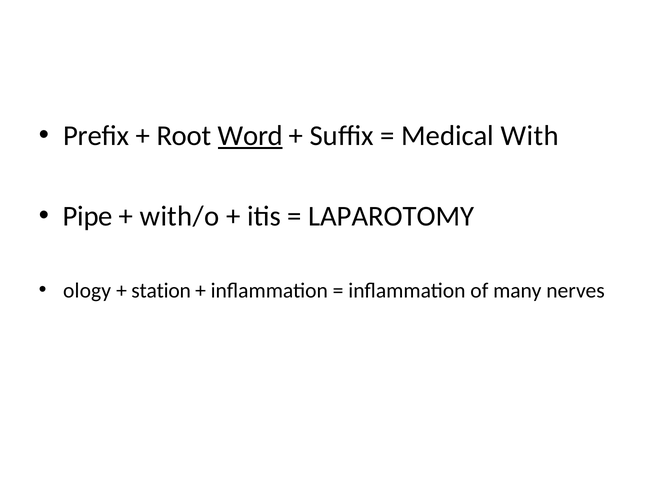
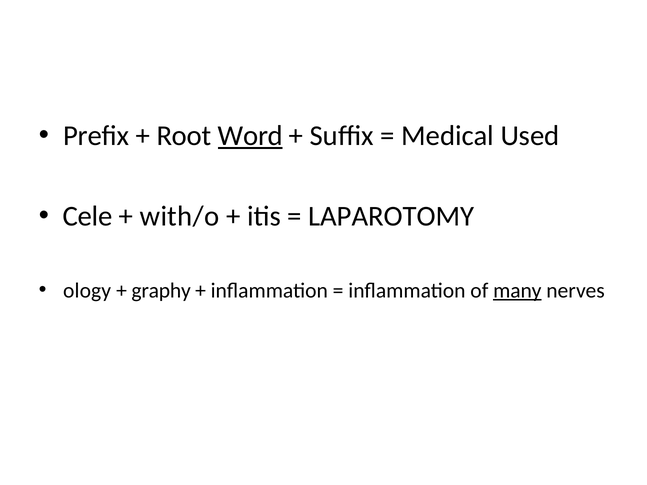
With: With -> Used
Pipe: Pipe -> Cele
station: station -> graphy
many underline: none -> present
